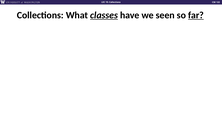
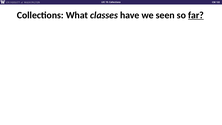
classes underline: present -> none
